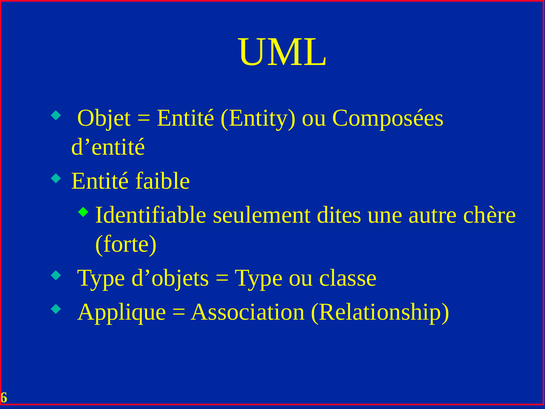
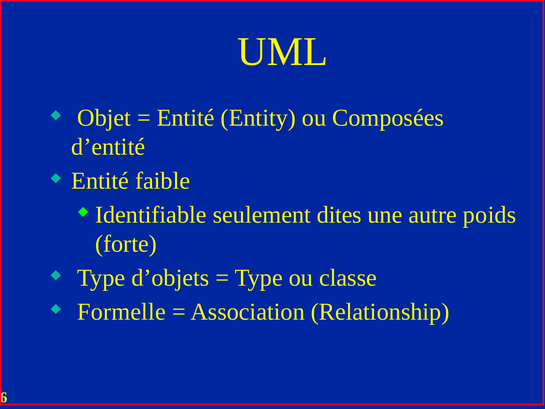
chère: chère -> poids
Applique: Applique -> Formelle
